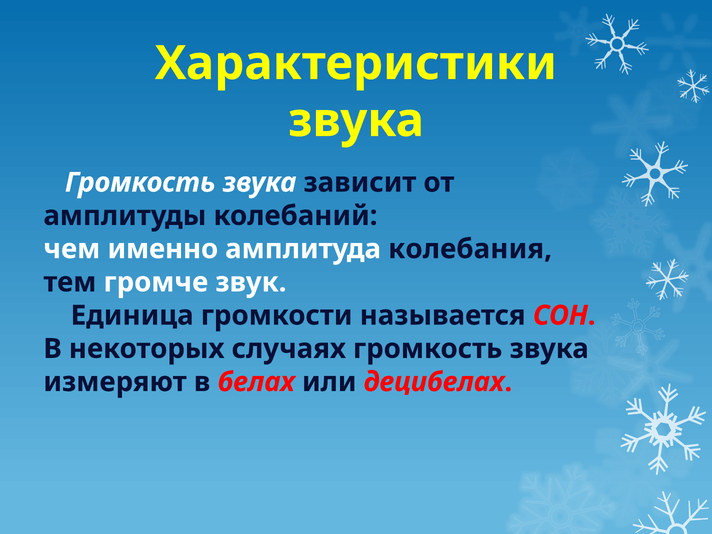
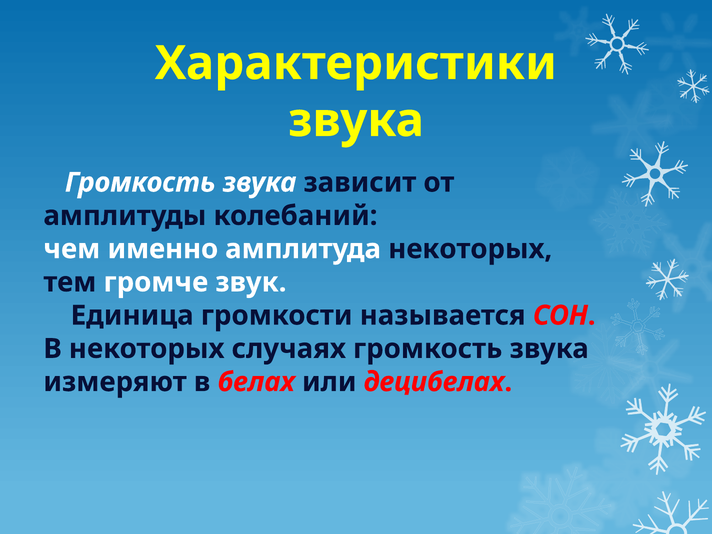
амплитуда колебания: колебания -> некоторых
